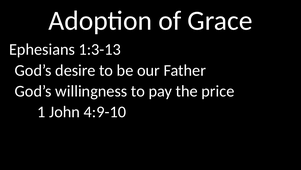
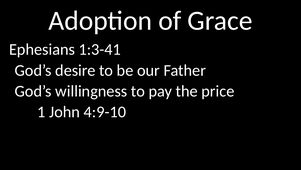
1:3-13: 1:3-13 -> 1:3-41
